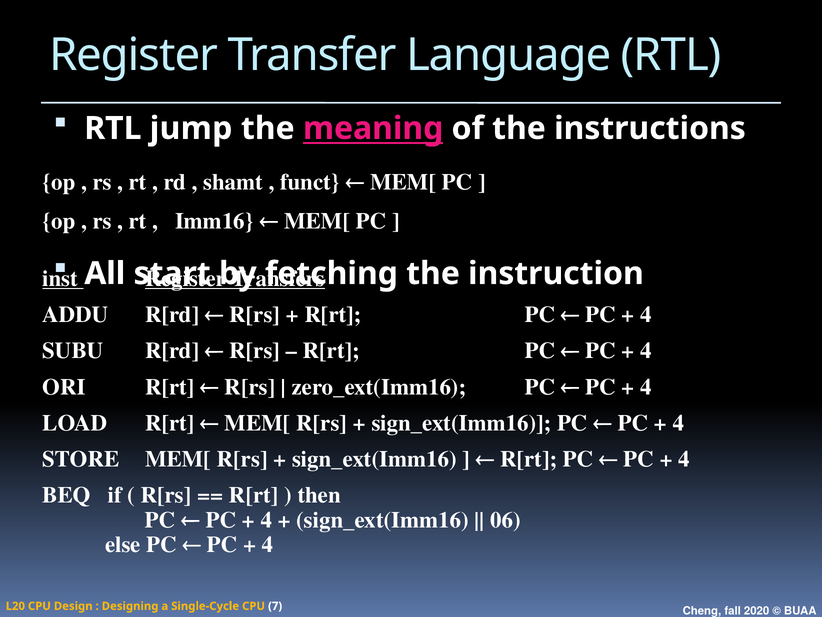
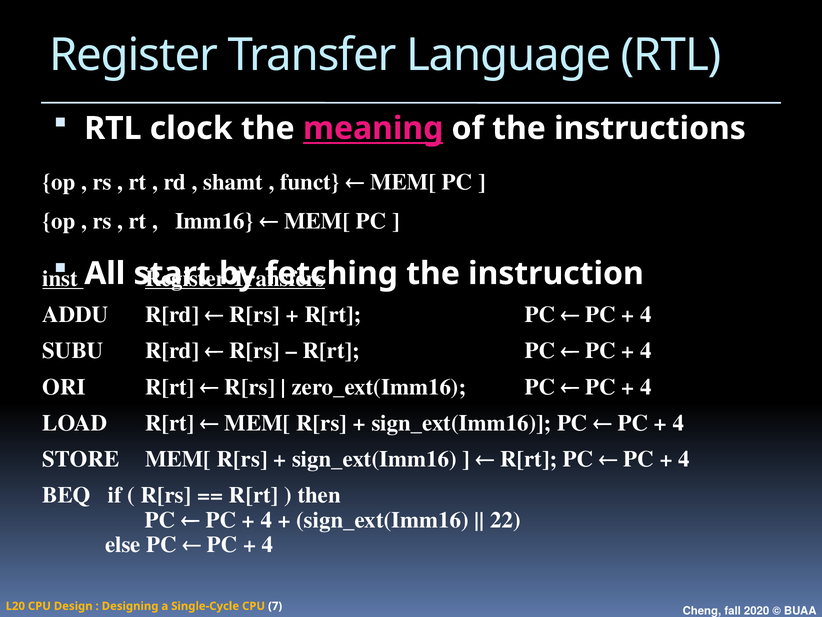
jump: jump -> clock
06: 06 -> 22
